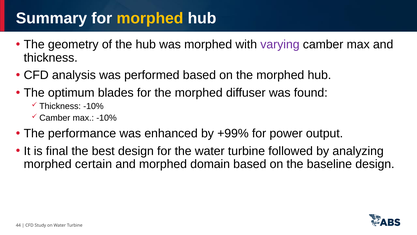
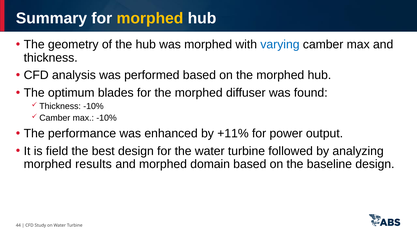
varying colour: purple -> blue
+99%: +99% -> +11%
final: final -> field
certain: certain -> results
